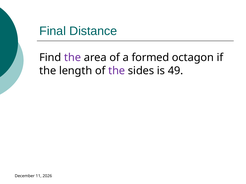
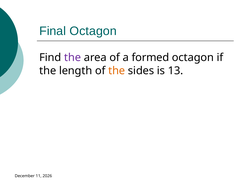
Final Distance: Distance -> Octagon
the at (117, 71) colour: purple -> orange
49: 49 -> 13
